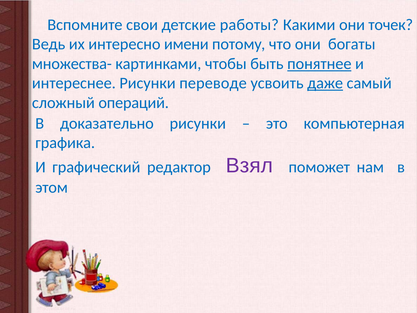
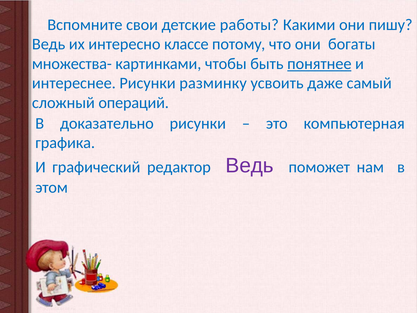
точек: точек -> пишу
имени: имени -> классе
переводе: переводе -> разминку
даже underline: present -> none
редактор Взял: Взял -> Ведь
